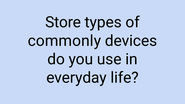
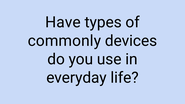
Store: Store -> Have
